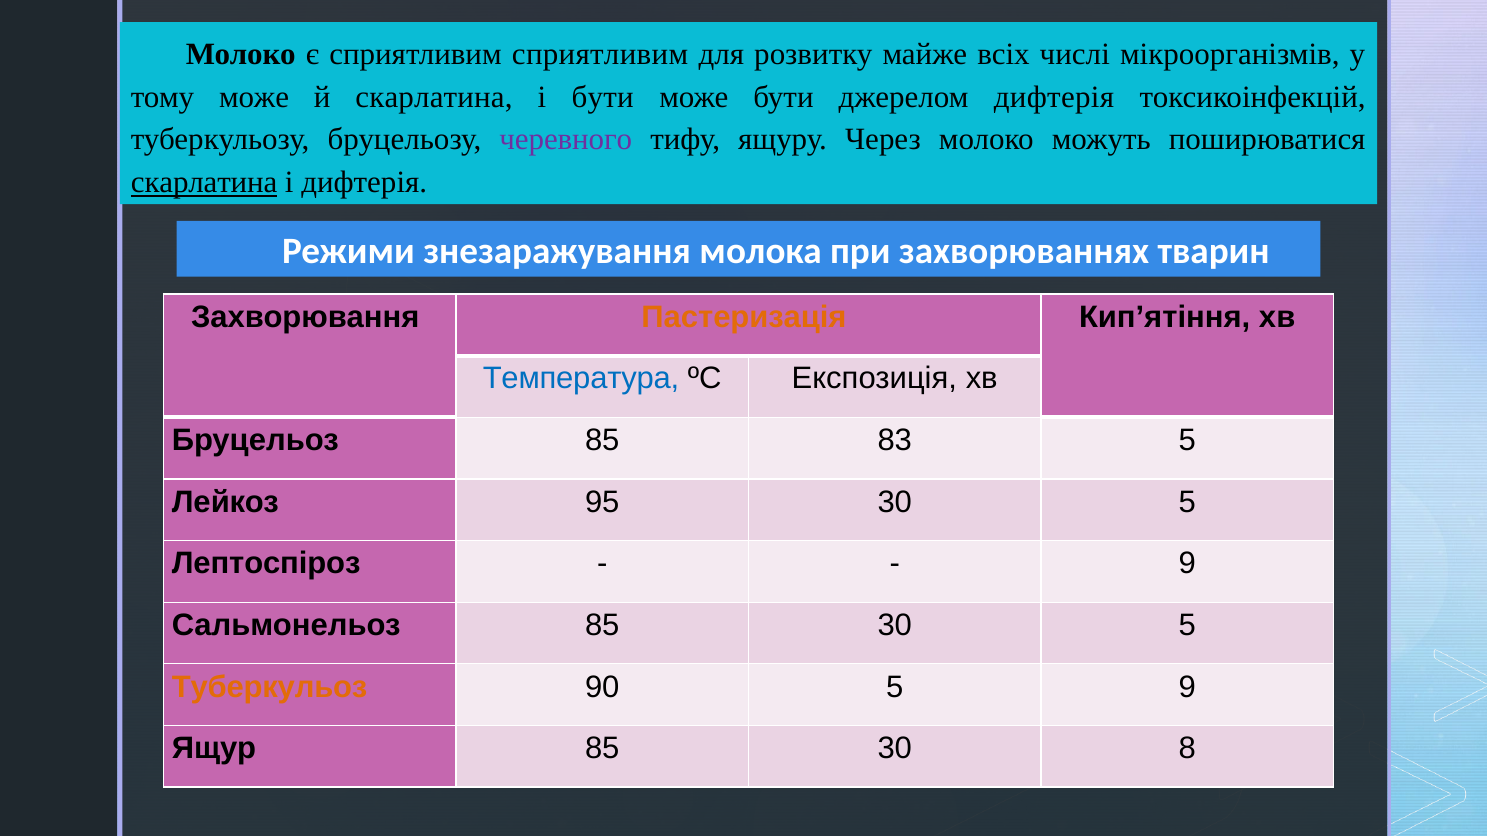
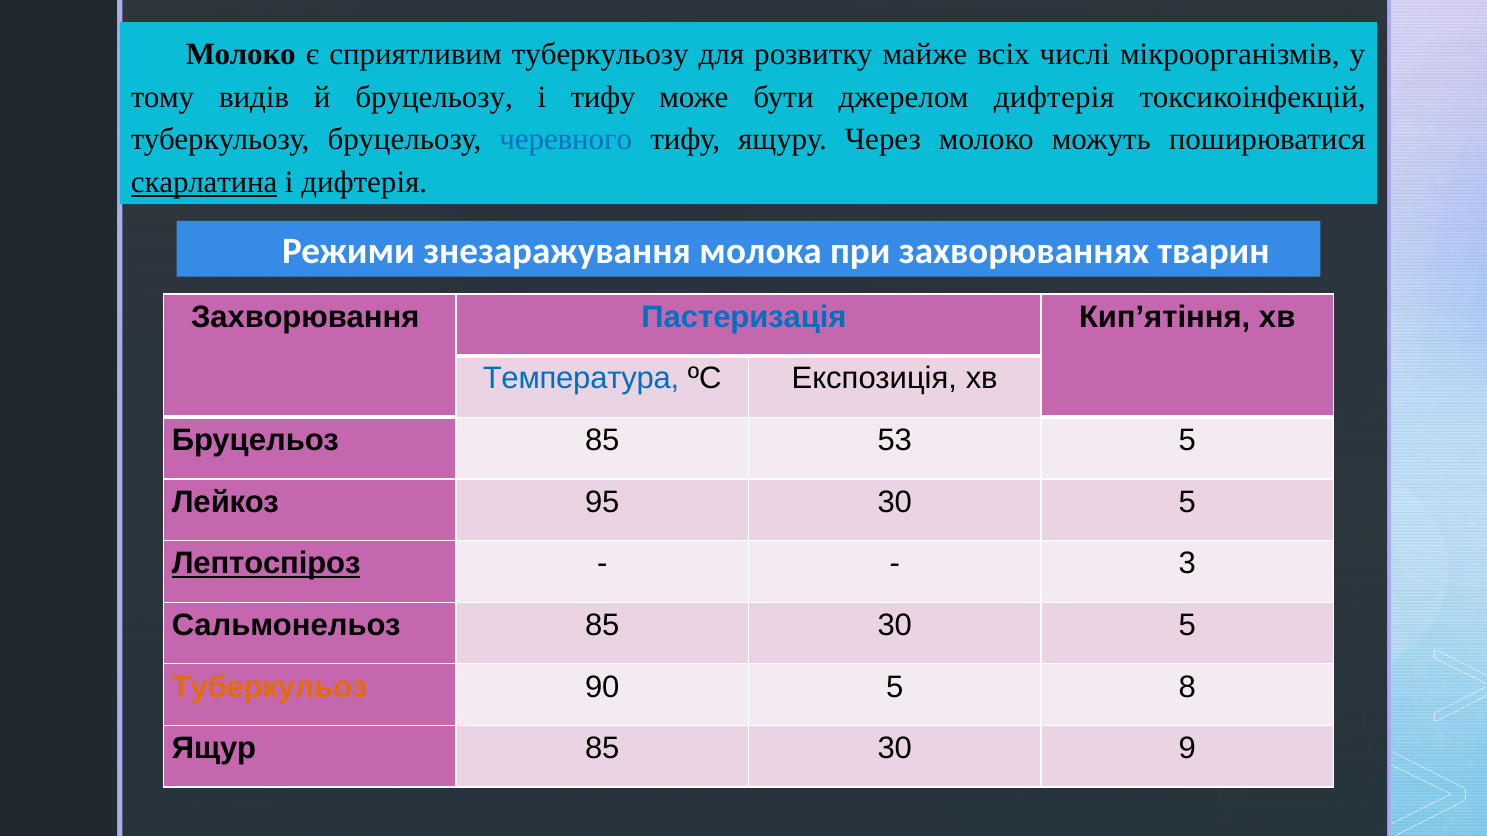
сприятливим сприятливим: сприятливим -> туберкульозу
тому може: може -> видів
й скарлатина: скарлатина -> бруцельозу
і бути: бути -> тифу
черевного colour: purple -> blue
Пастеризація colour: orange -> blue
83: 83 -> 53
Лептоспіроз underline: none -> present
9 at (1187, 564): 9 -> 3
5 9: 9 -> 8
8: 8 -> 9
